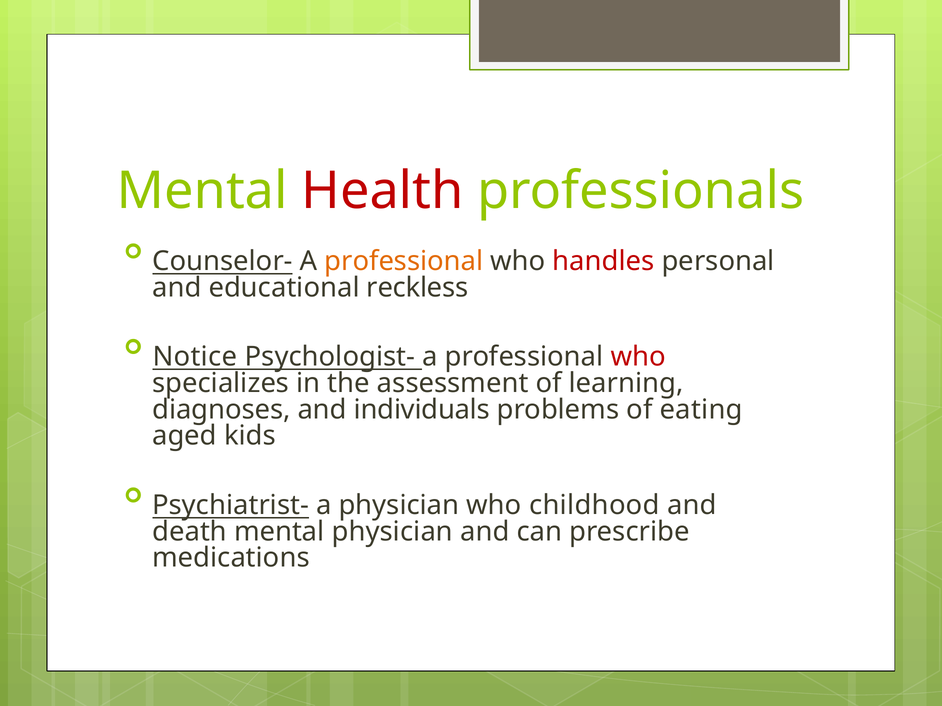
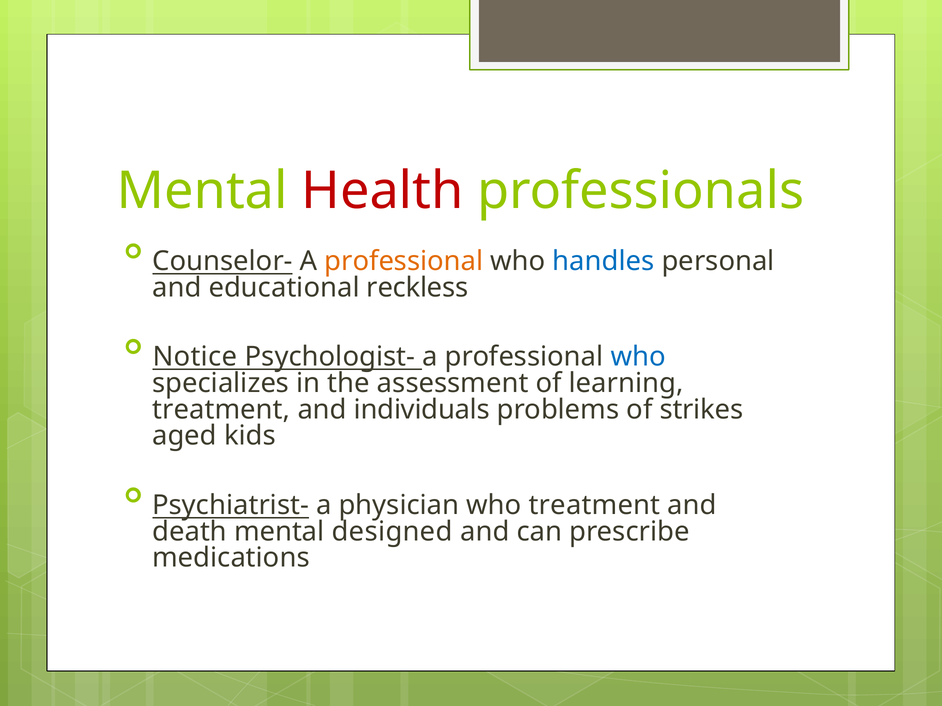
handles colour: red -> blue
who at (638, 357) colour: red -> blue
diagnoses at (221, 410): diagnoses -> treatment
eating: eating -> strikes
who childhood: childhood -> treatment
mental physician: physician -> designed
